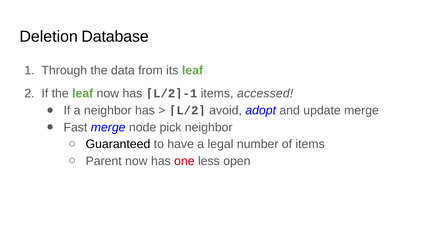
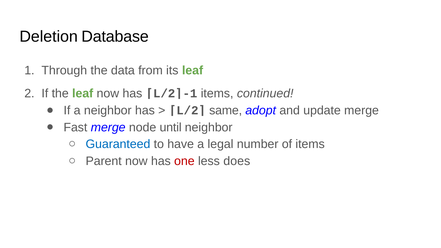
accessed: accessed -> continued
avoid: avoid -> same
pick: pick -> until
Guaranteed colour: black -> blue
open: open -> does
